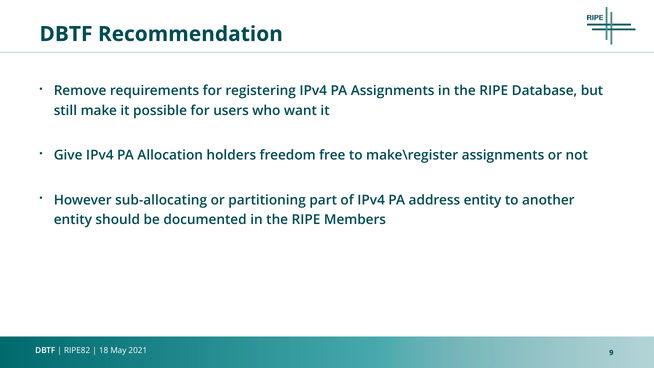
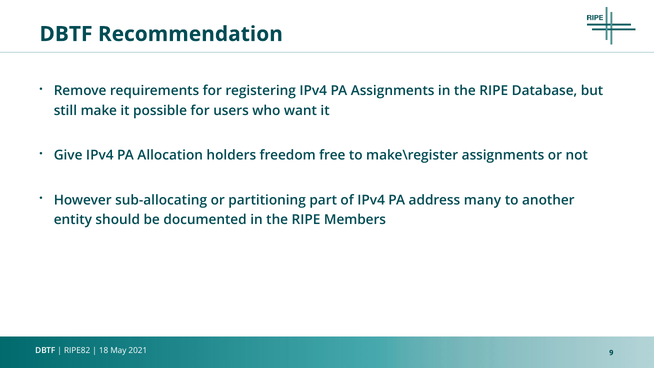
address entity: entity -> many
